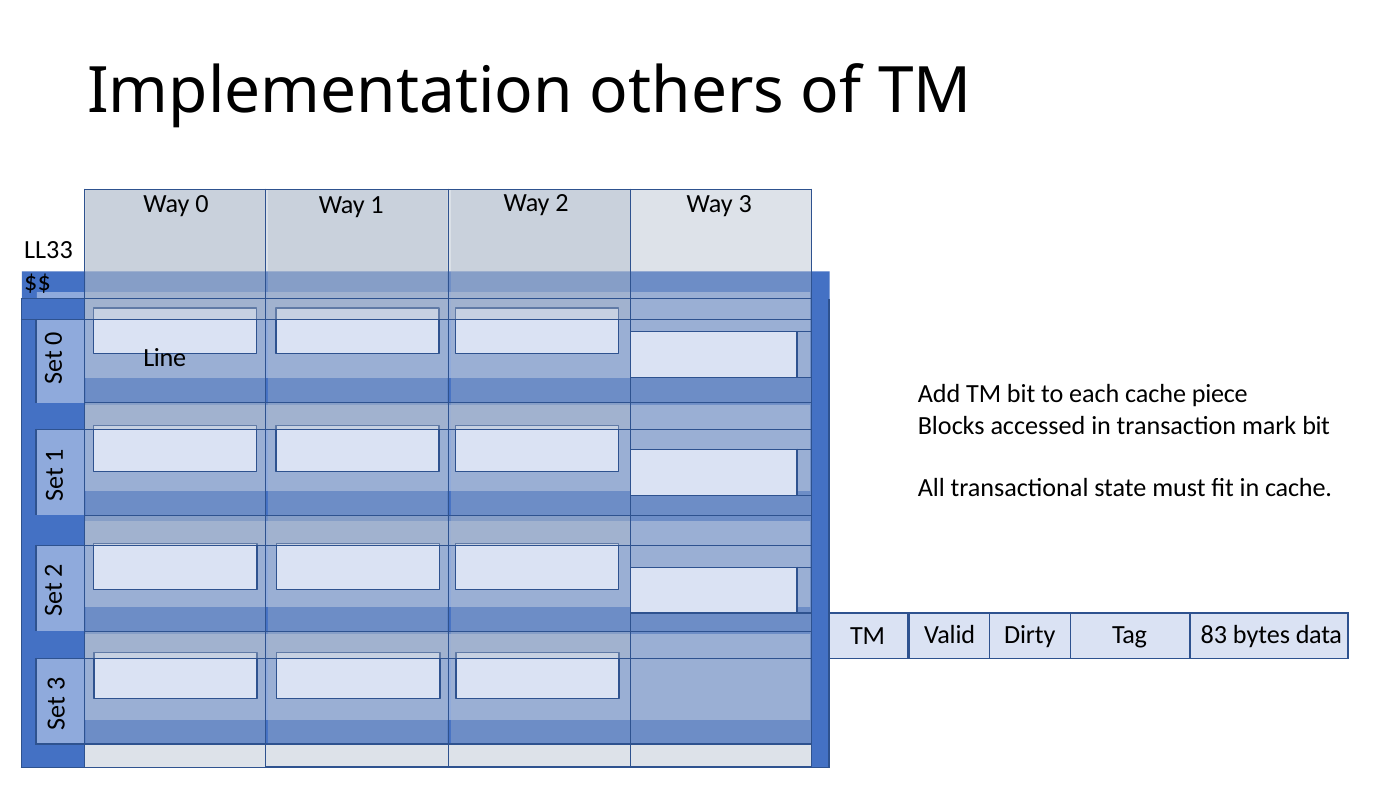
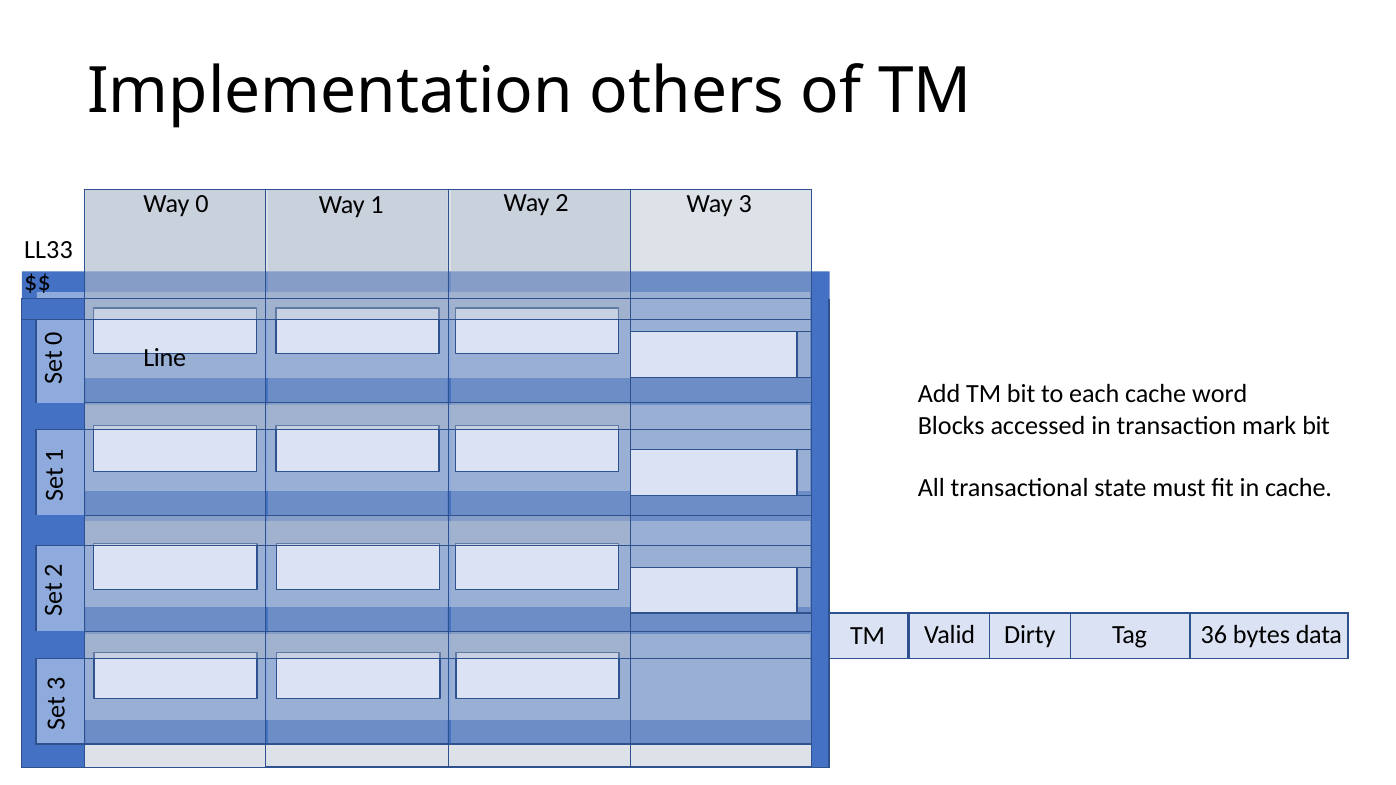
piece: piece -> word
83: 83 -> 36
